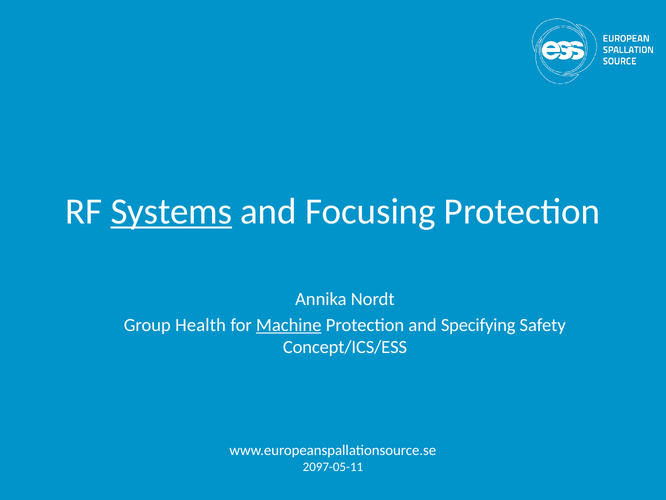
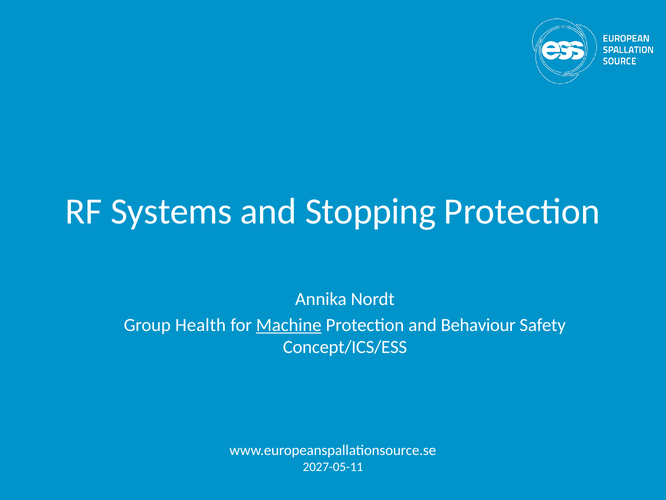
Systems underline: present -> none
Focusing: Focusing -> Stopping
Specifying: Specifying -> Behaviour
2097-05-11: 2097-05-11 -> 2027-05-11
